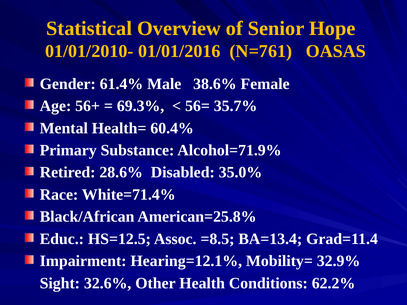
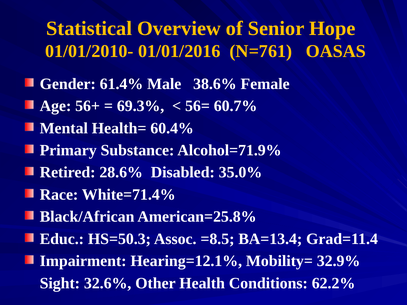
35.7%: 35.7% -> 60.7%
HS=12.5: HS=12.5 -> HS=50.3
